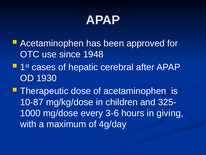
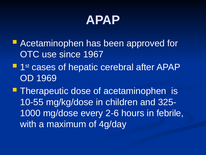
1948: 1948 -> 1967
1930: 1930 -> 1969
10-87: 10-87 -> 10-55
3-6: 3-6 -> 2-6
giving: giving -> febrile
